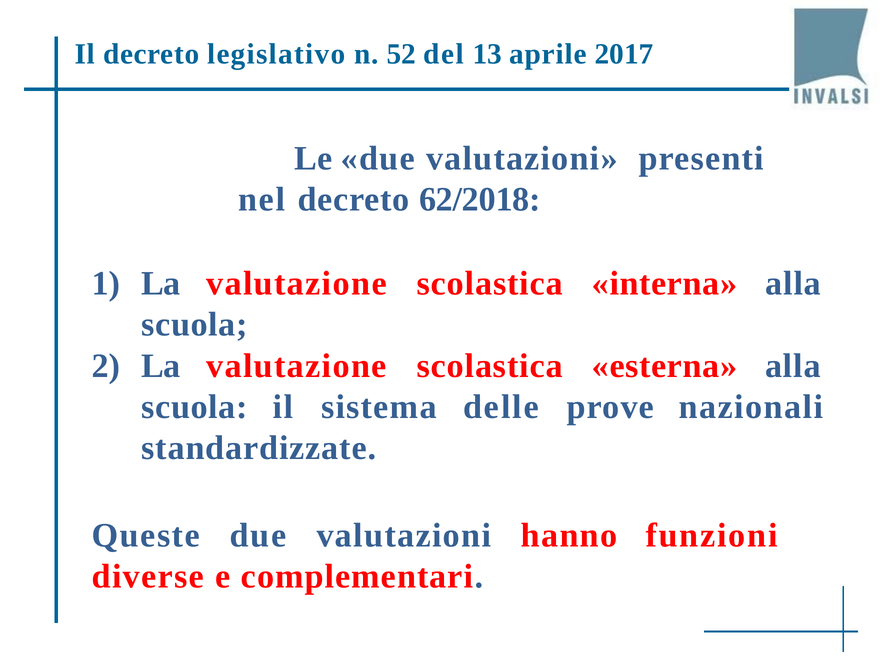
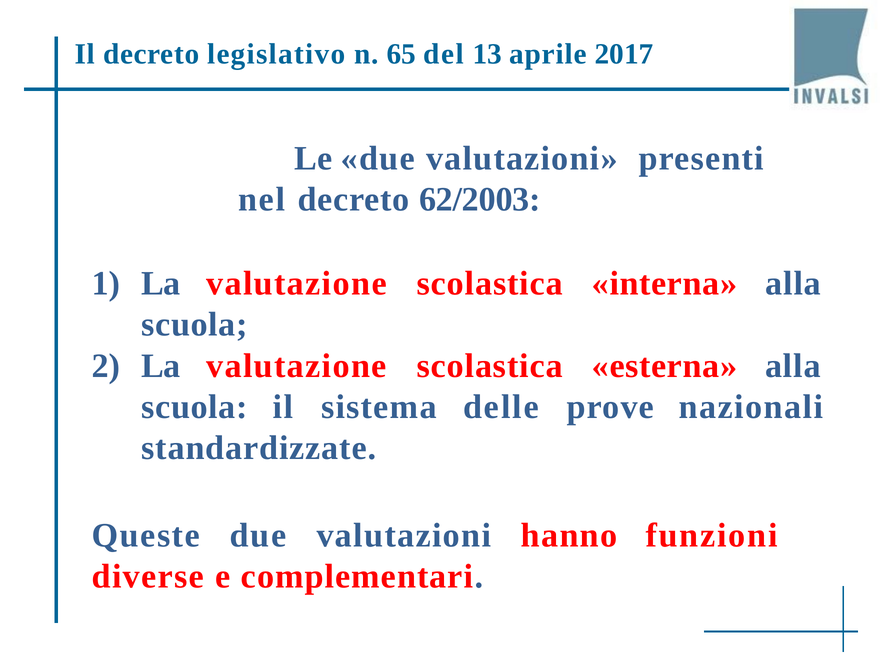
52: 52 -> 65
62/2018: 62/2018 -> 62/2003
